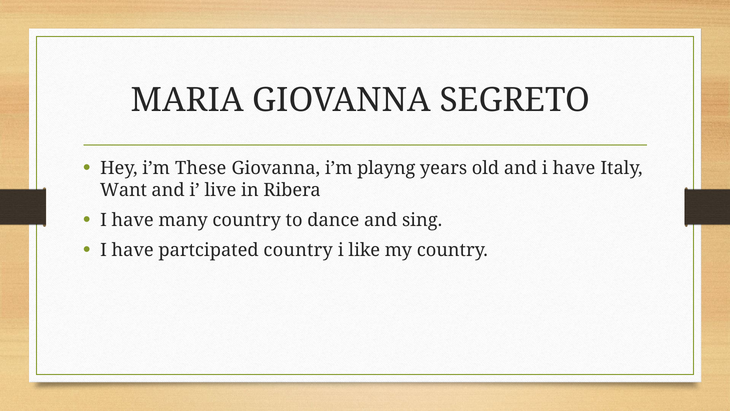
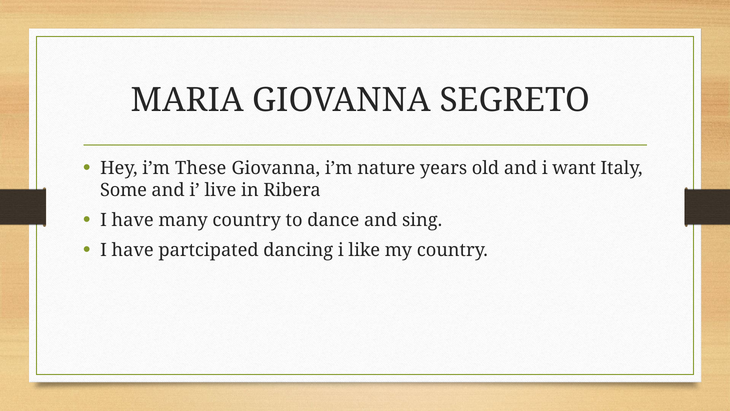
playng: playng -> nature
and i have: have -> want
Want: Want -> Some
partcipated country: country -> dancing
